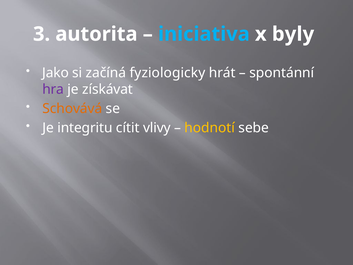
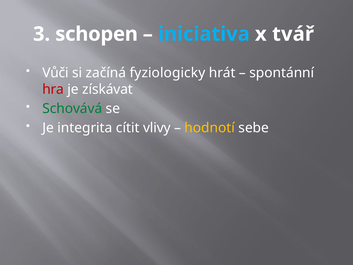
autorita: autorita -> schopen
byly: byly -> tvář
Jako: Jako -> Vůči
hra colour: purple -> red
Schovává colour: orange -> green
integritu: integritu -> integrita
